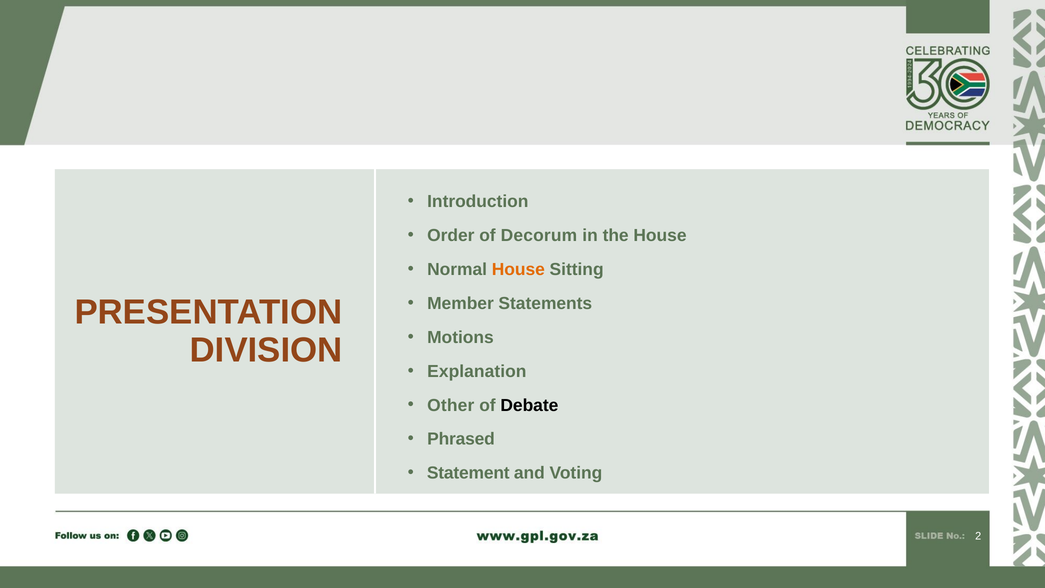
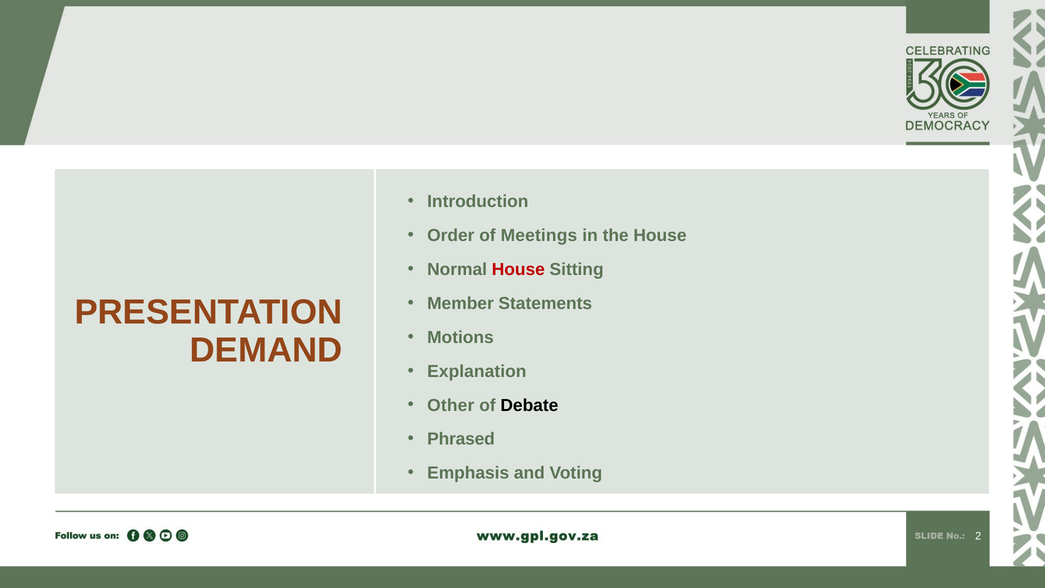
Decorum: Decorum -> Meetings
House at (518, 269) colour: orange -> red
DIVISION: DIVISION -> DEMAND
Statement: Statement -> Emphasis
